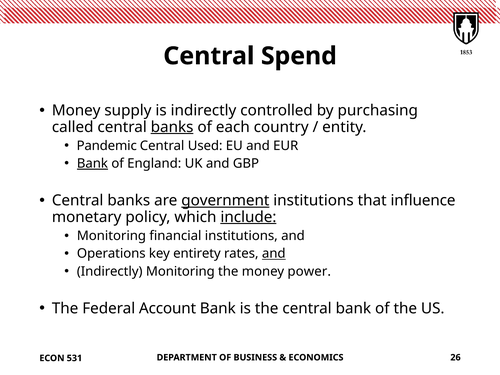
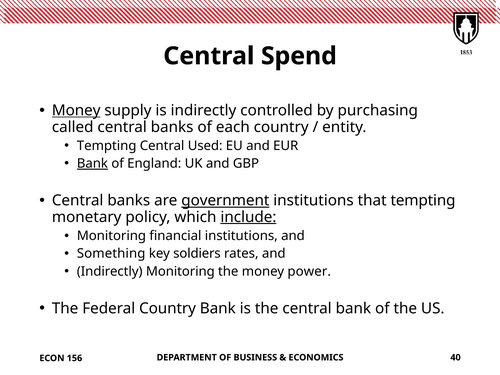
Money at (76, 110) underline: none -> present
banks at (172, 127) underline: present -> none
Pandemic at (107, 146): Pandemic -> Tempting
that influence: influence -> tempting
Operations: Operations -> Something
entirety: entirety -> soldiers
and at (274, 254) underline: present -> none
Federal Account: Account -> Country
26: 26 -> 40
531: 531 -> 156
